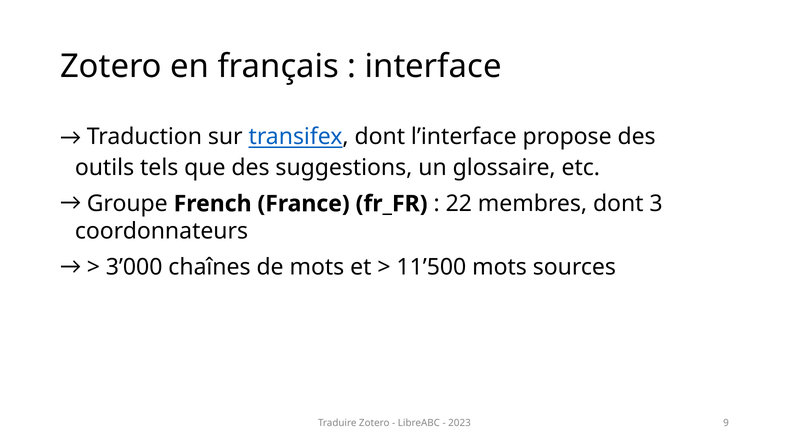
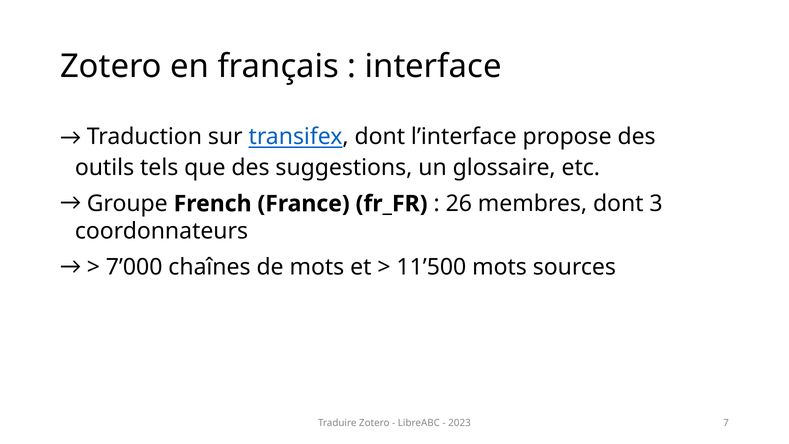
22: 22 -> 26
3’000: 3’000 -> 7’000
9: 9 -> 7
